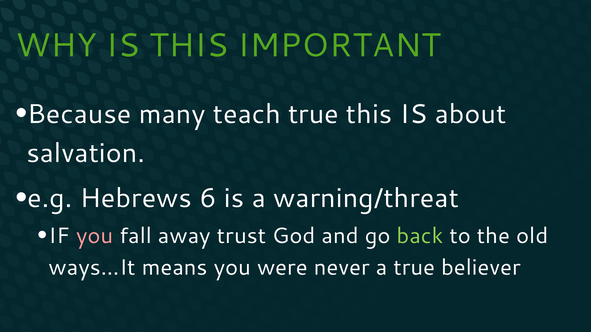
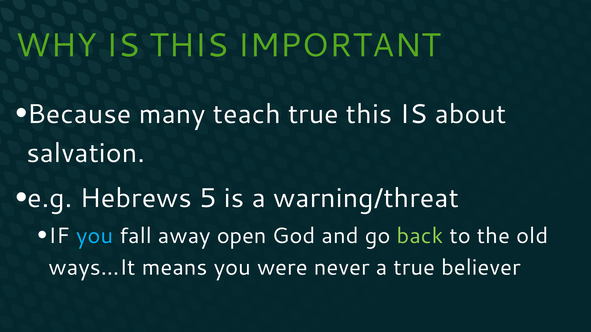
6: 6 -> 5
you at (95, 236) colour: pink -> light blue
trust: trust -> open
